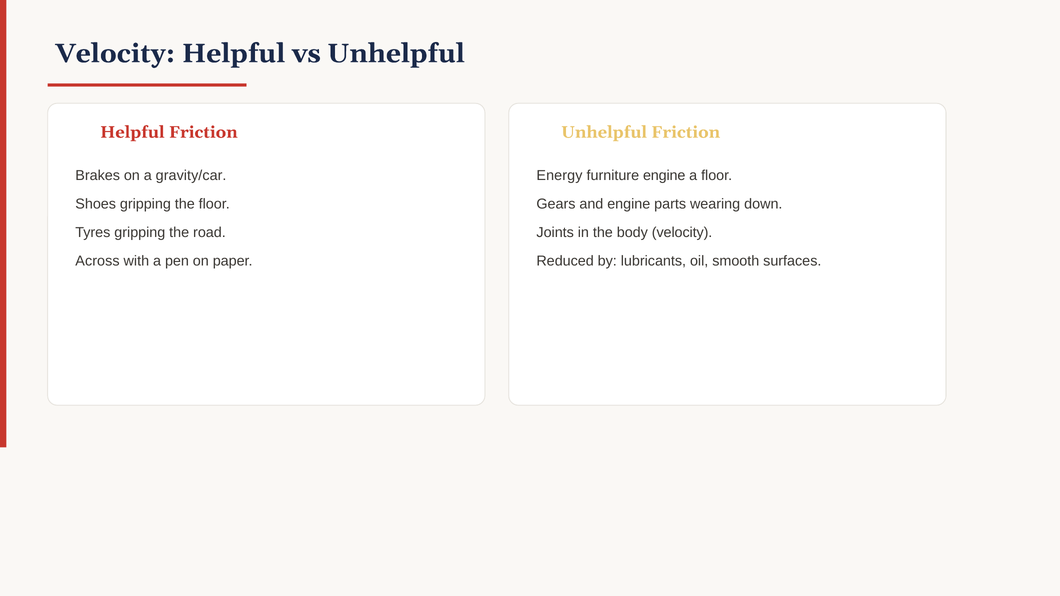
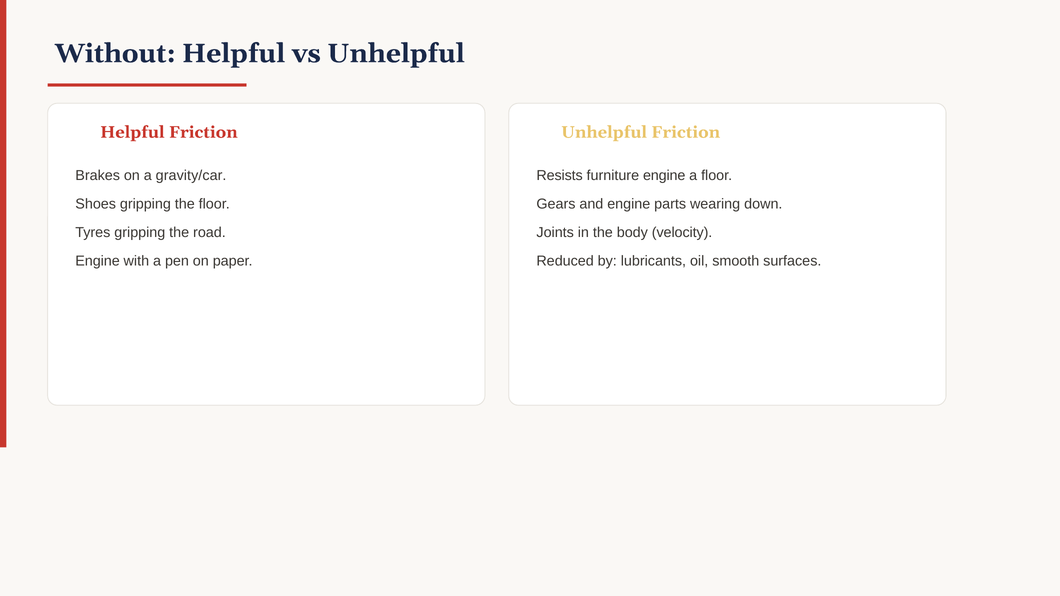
Velocity at (115, 54): Velocity -> Without
Energy: Energy -> Resists
Across at (97, 261): Across -> Engine
